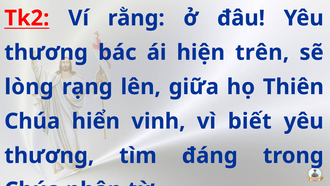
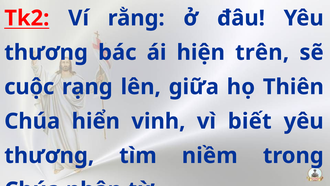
lòng: lòng -> cuộc
đáng: đáng -> niềm
